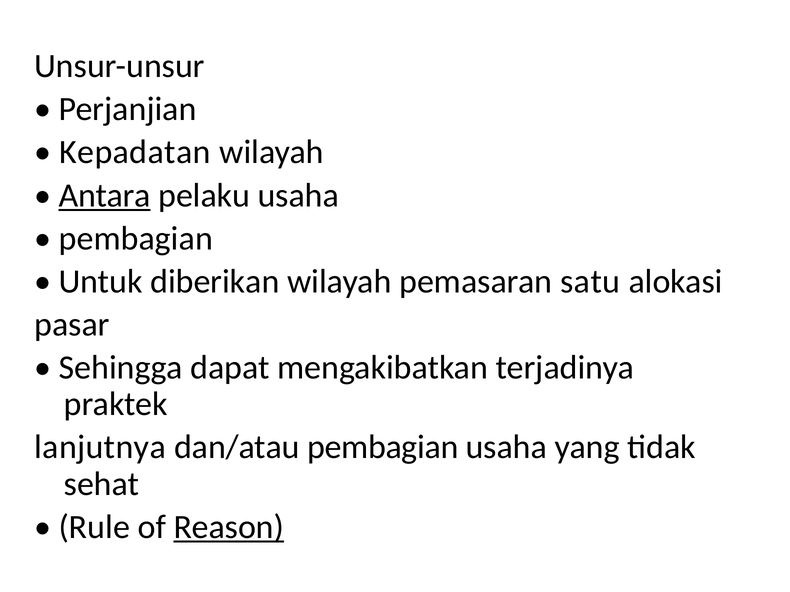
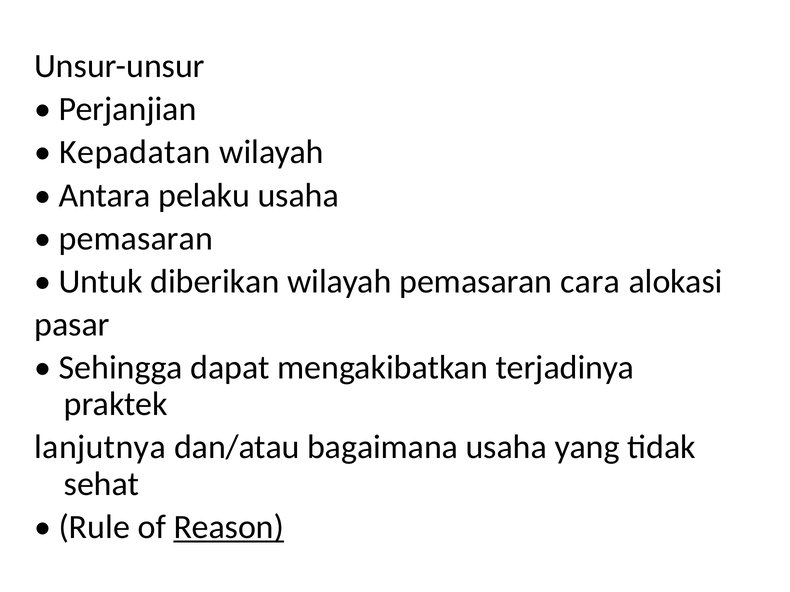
Antara underline: present -> none
pembagian at (136, 239): pembagian -> pemasaran
satu: satu -> cara
dan/atau pembagian: pembagian -> bagaimana
